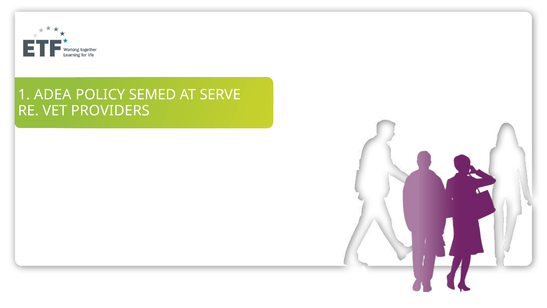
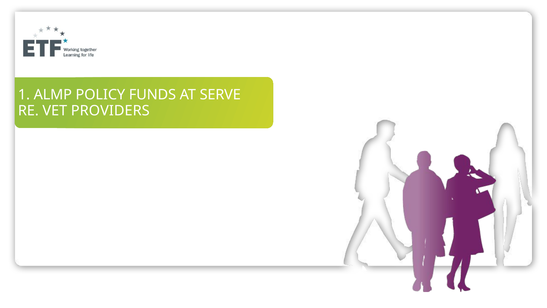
ADEA: ADEA -> ALMP
SEMED: SEMED -> FUNDS
